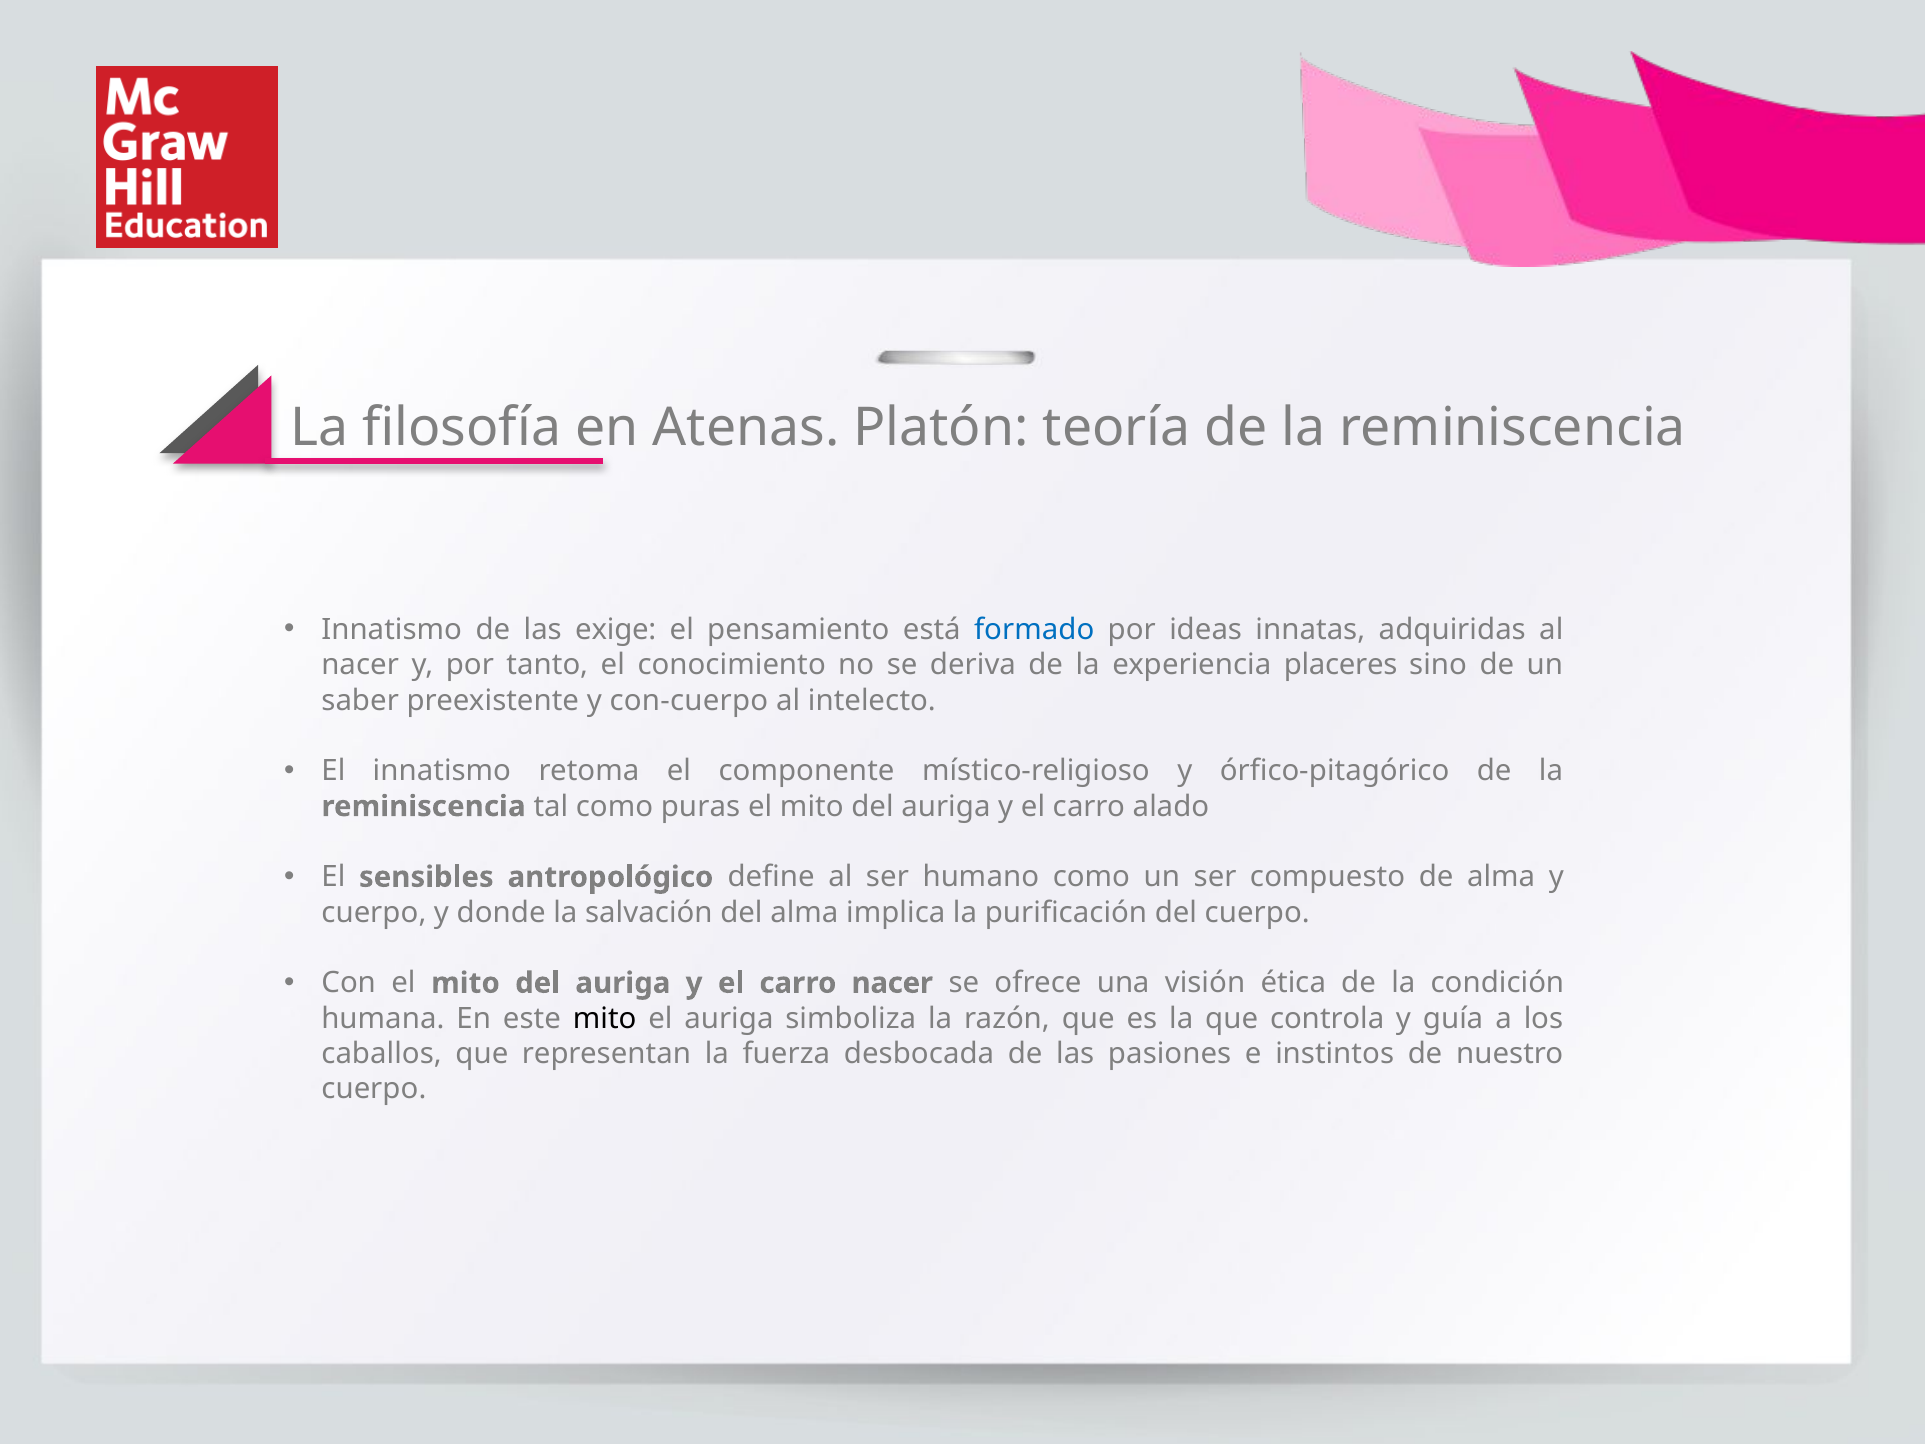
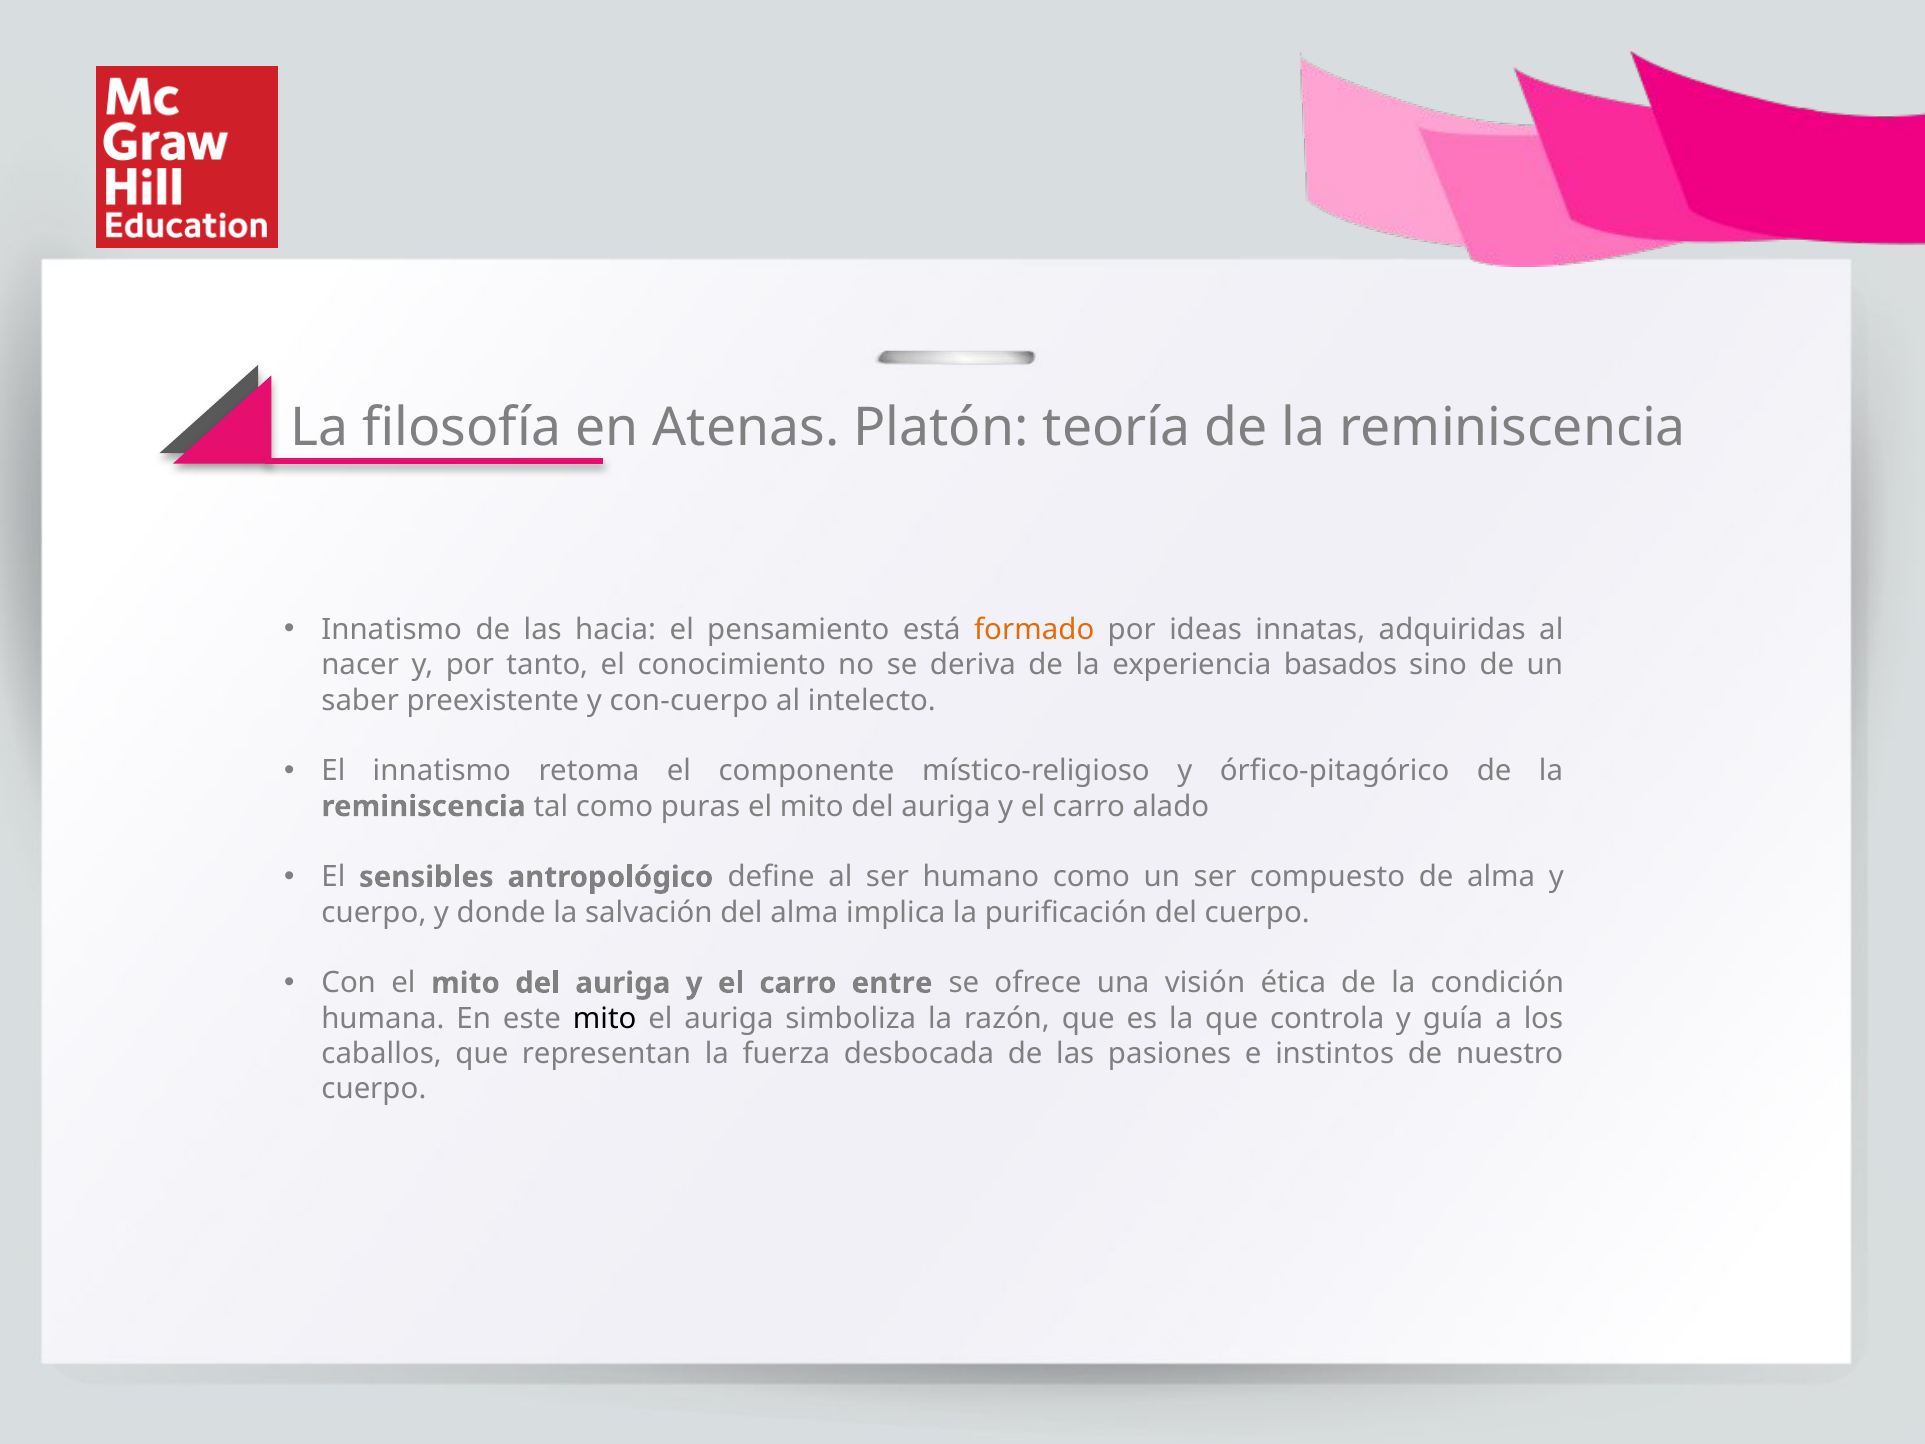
exige: exige -> hacia
formado colour: blue -> orange
placeres: placeres -> basados
carro nacer: nacer -> entre
